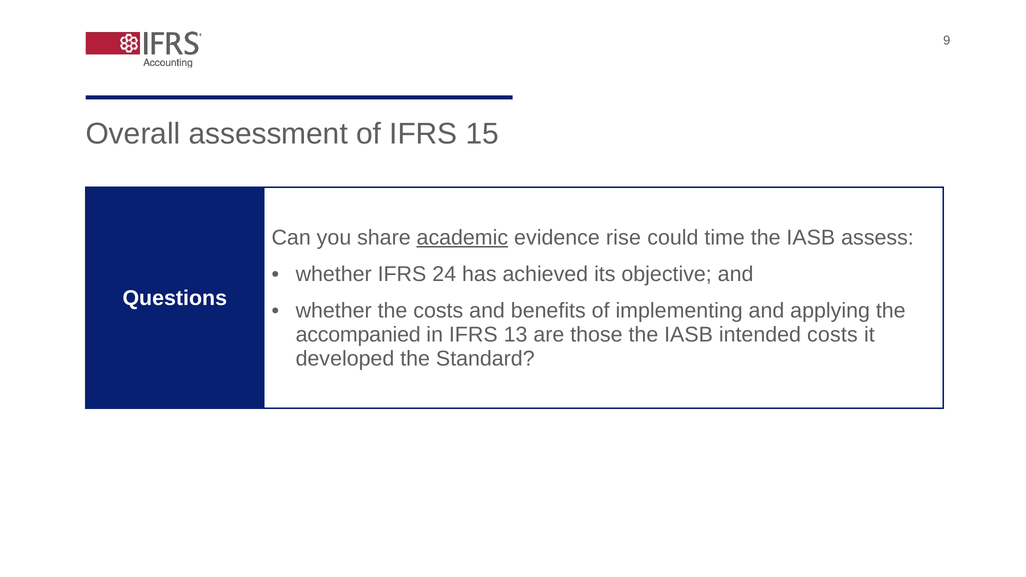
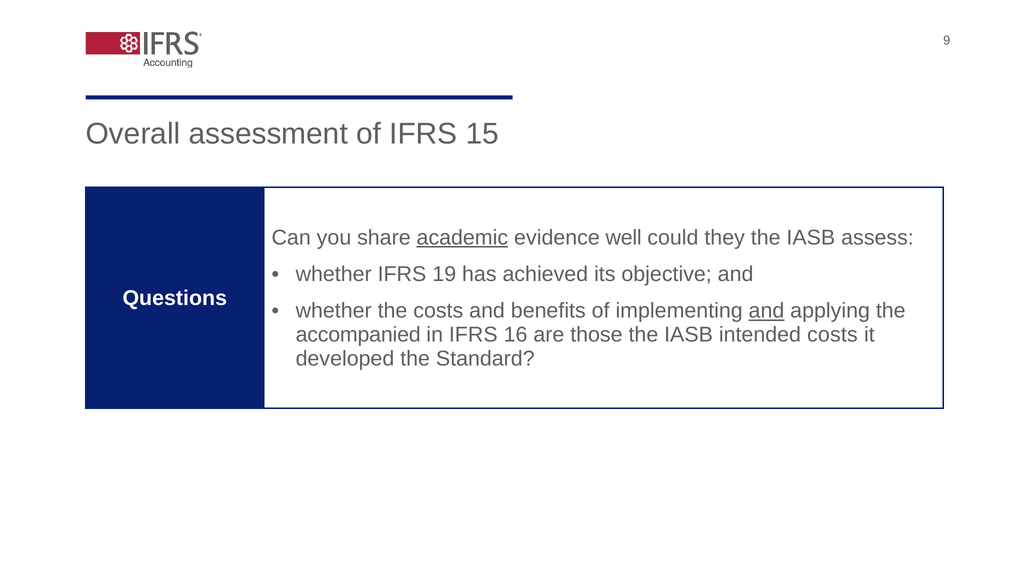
rise: rise -> well
time: time -> they
24: 24 -> 19
and at (766, 311) underline: none -> present
13: 13 -> 16
